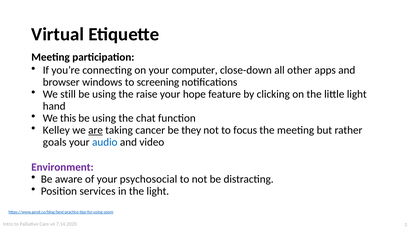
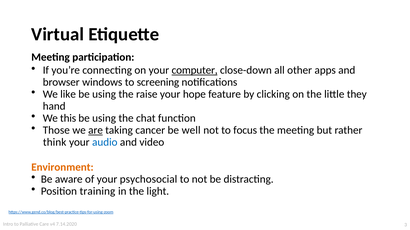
computer underline: none -> present
still: still -> like
little light: light -> they
Kelley: Kelley -> Those
they: they -> well
goals: goals -> think
Environment colour: purple -> orange
services: services -> training
